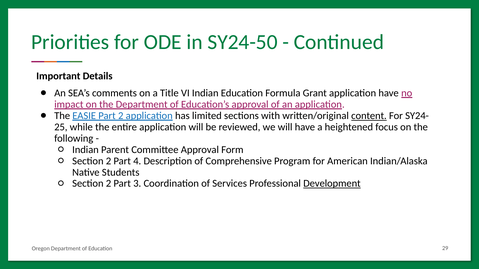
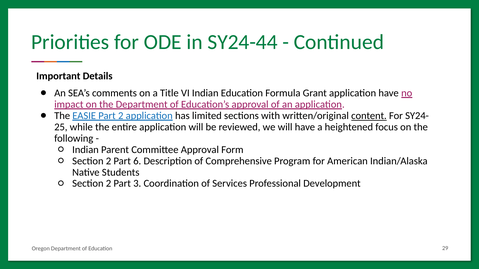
SY24-50: SY24-50 -> SY24-44
4: 4 -> 6
Development underline: present -> none
